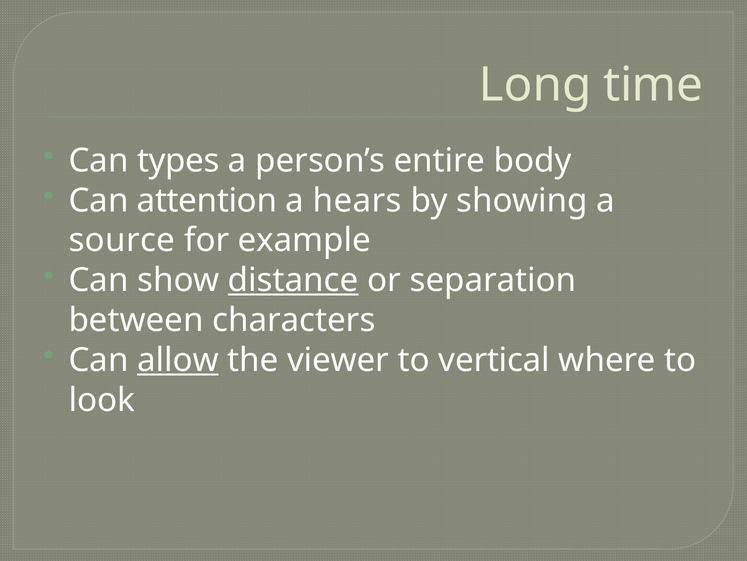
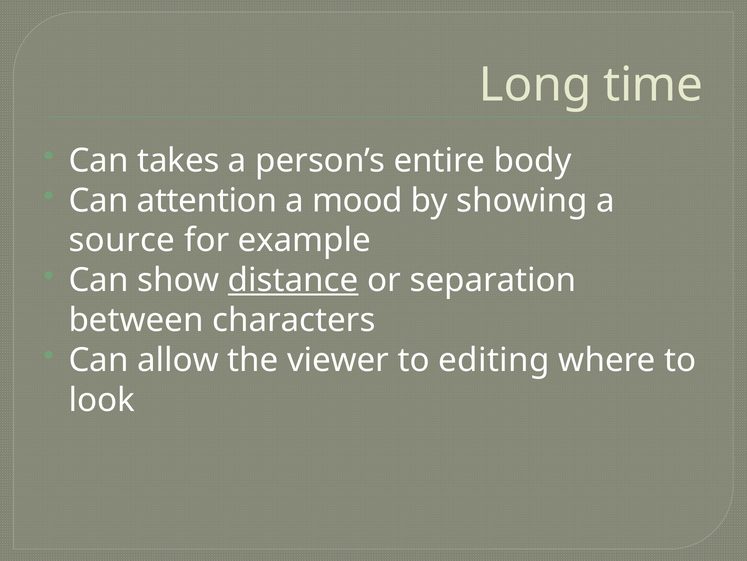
types: types -> takes
hears: hears -> mood
allow underline: present -> none
vertical: vertical -> editing
